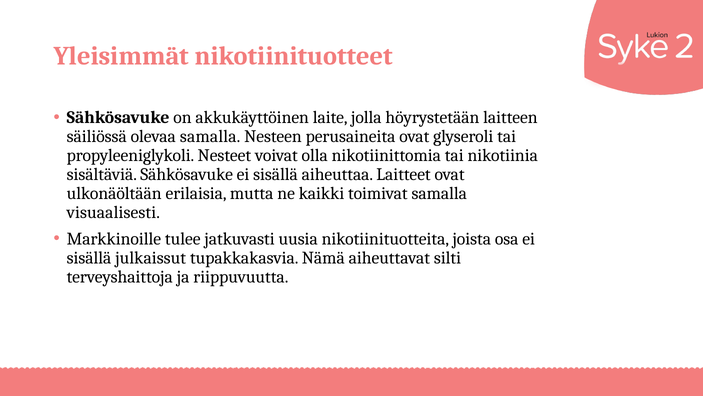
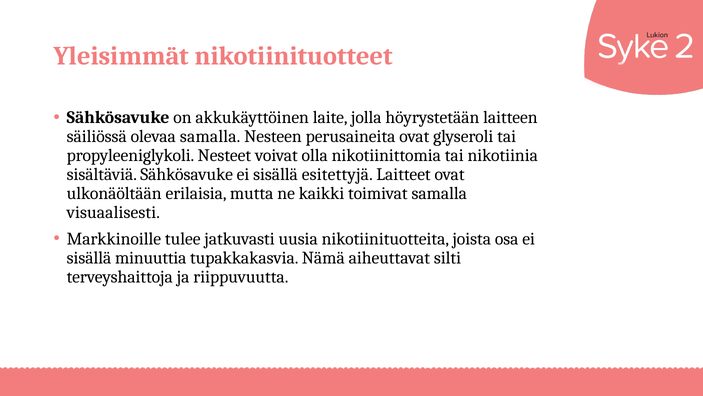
aiheuttaa: aiheuttaa -> esitettyjä
julkaissut: julkaissut -> minuuttia
